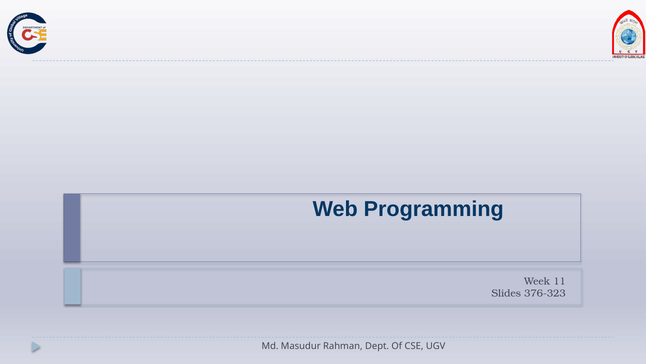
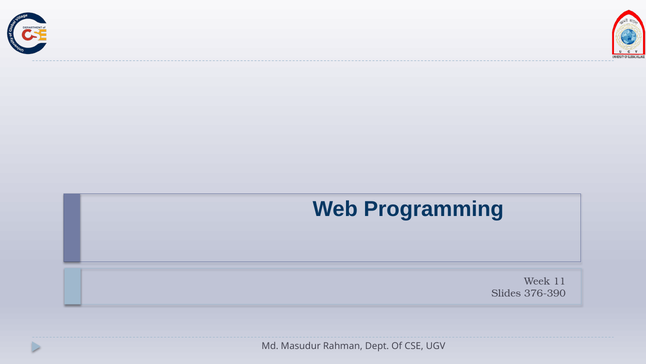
376-323: 376-323 -> 376-390
